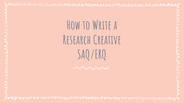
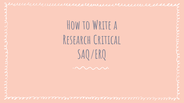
Creative: Creative -> Critical
